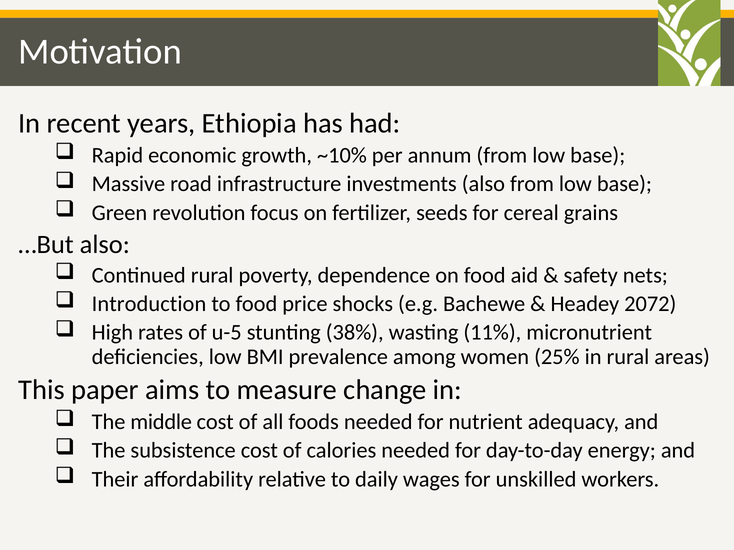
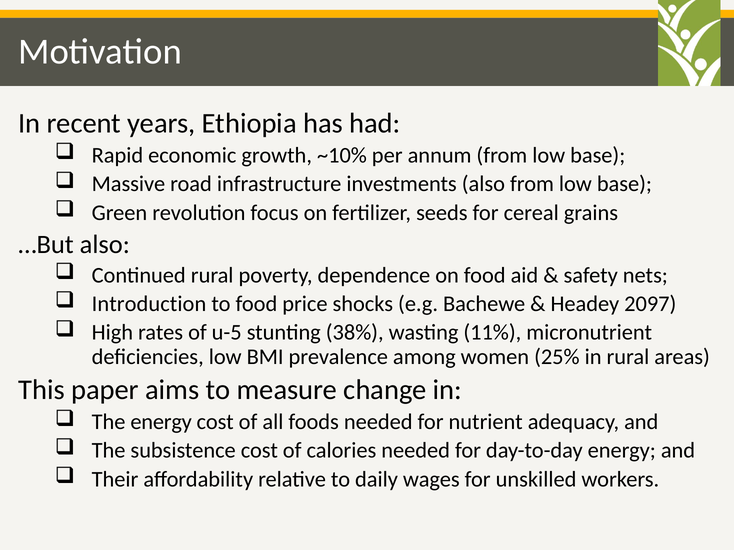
2072: 2072 -> 2097
The middle: middle -> energy
